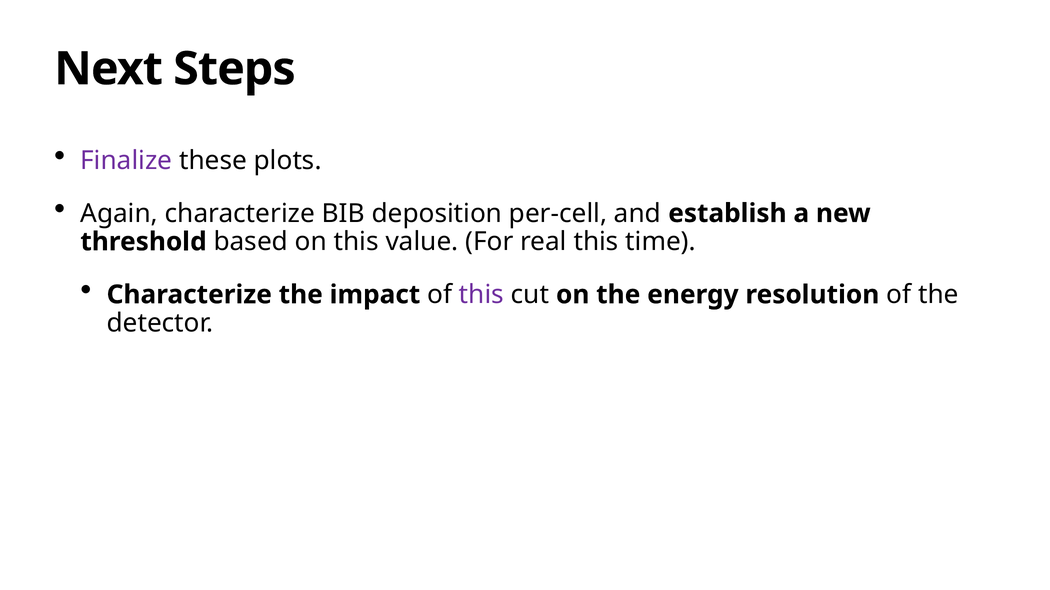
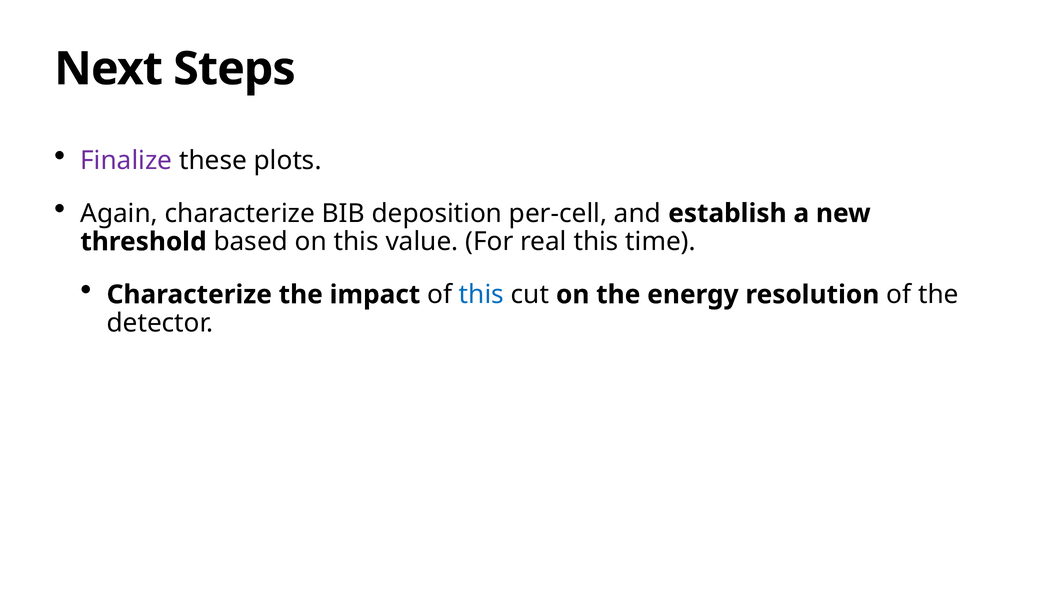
this at (481, 295) colour: purple -> blue
